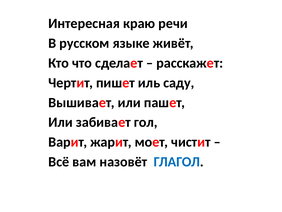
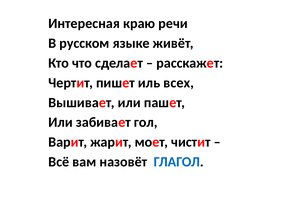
саду: саду -> всех
